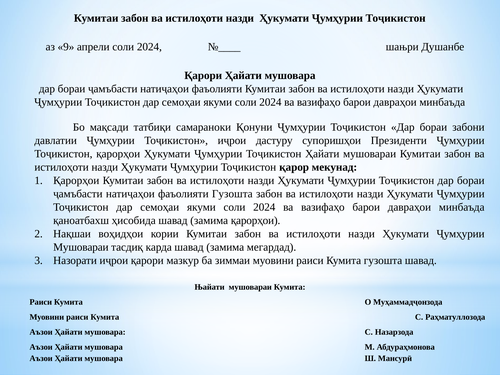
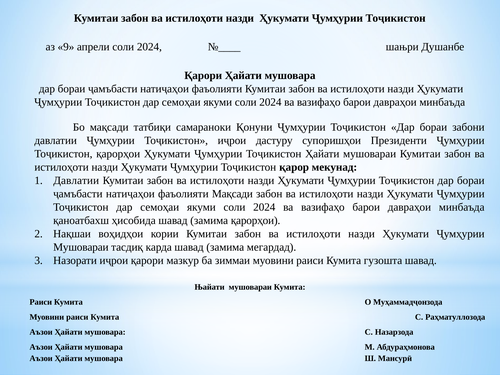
Қарорҳои at (76, 181): Қарорҳои -> Давлатии
фаъолияти Гузошта: Гузошта -> Мақсади
